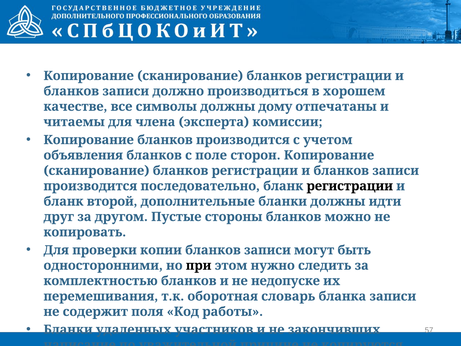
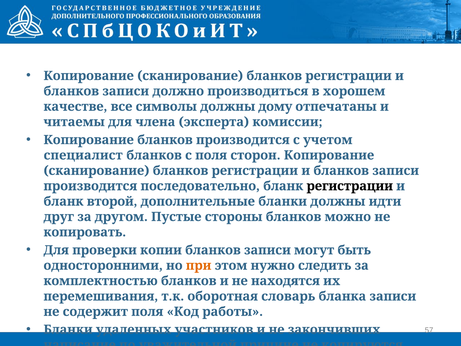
объявления: объявления -> специалист
с поле: поле -> поля
при colour: black -> orange
недопуске: недопуске -> находятся
